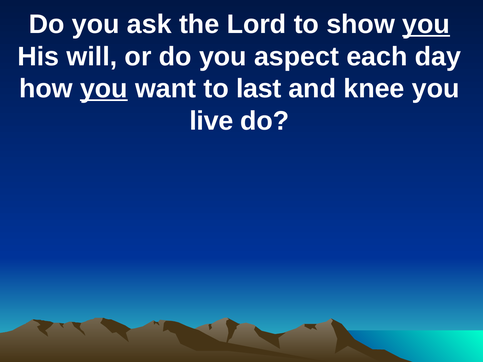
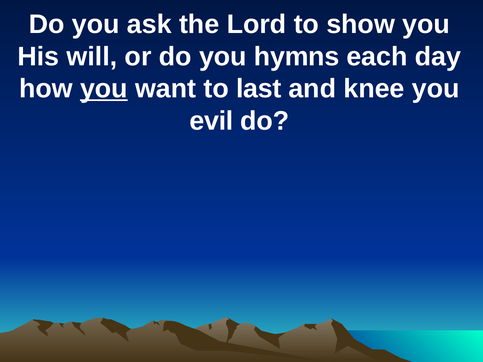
you at (426, 24) underline: present -> none
aspect: aspect -> hymns
live: live -> evil
